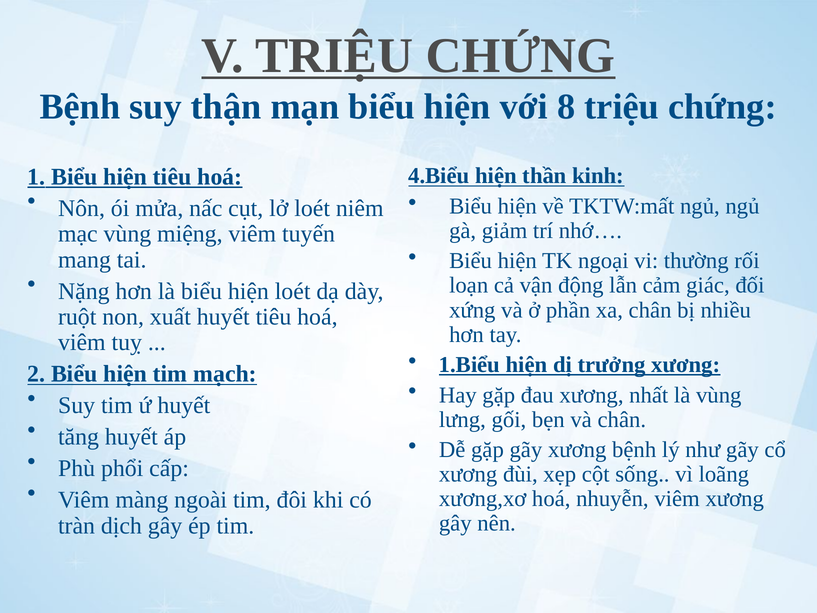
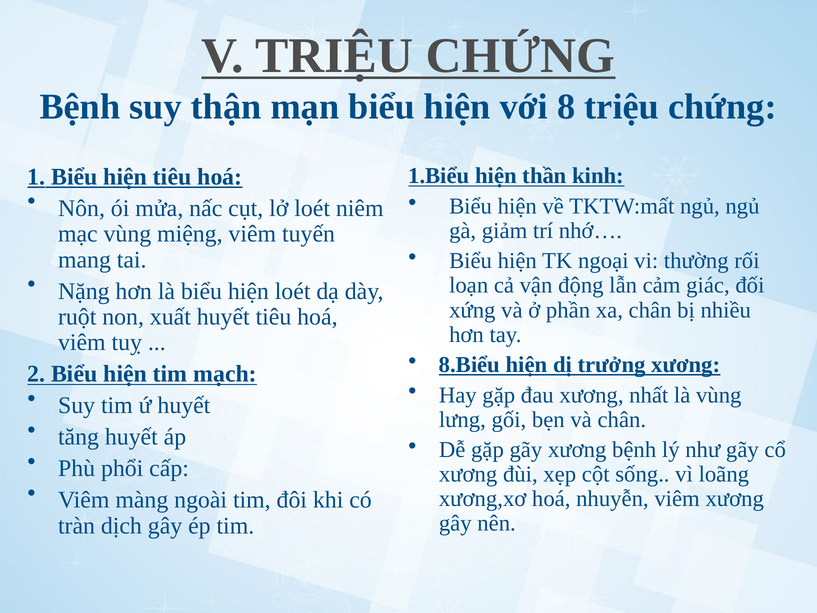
4.Biểu: 4.Biểu -> 1.Biểu
1.Biểu: 1.Biểu -> 8.Biểu
